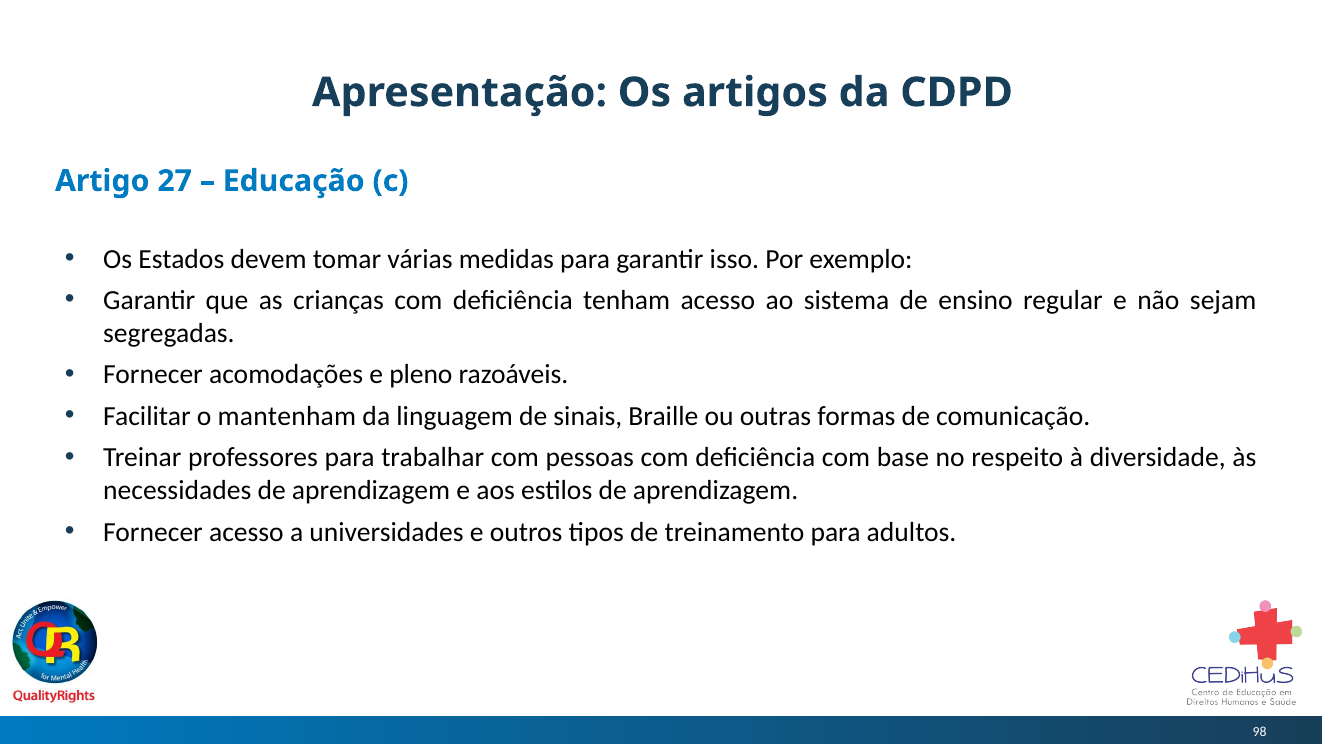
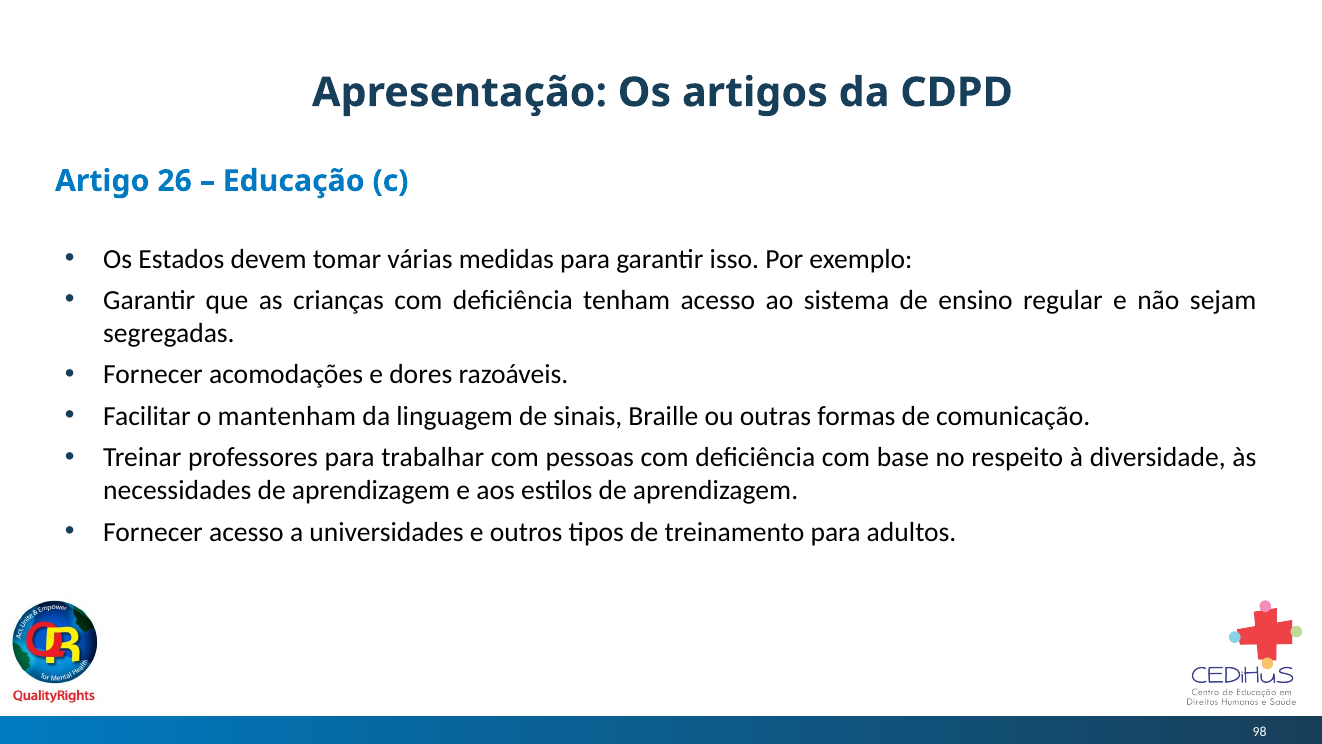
27: 27 -> 26
pleno: pleno -> dores
